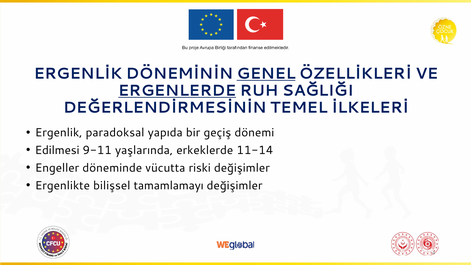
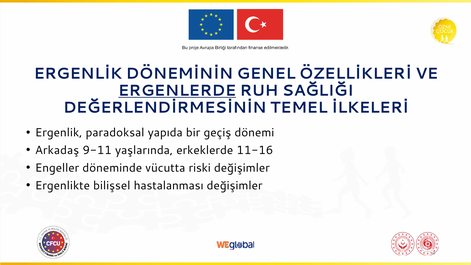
GENEL underline: present -> none
Edilmesi: Edilmesi -> Arkadaş
11-14: 11-14 -> 11-16
tamamlamayı: tamamlamayı -> hastalanması
